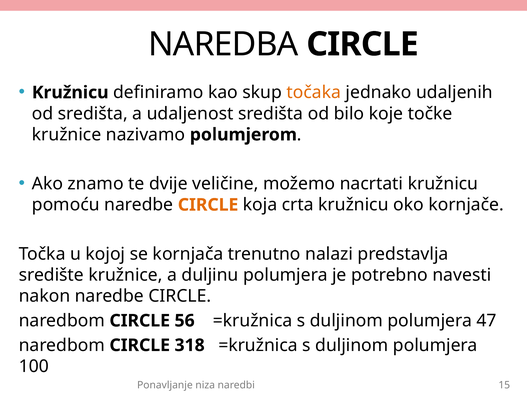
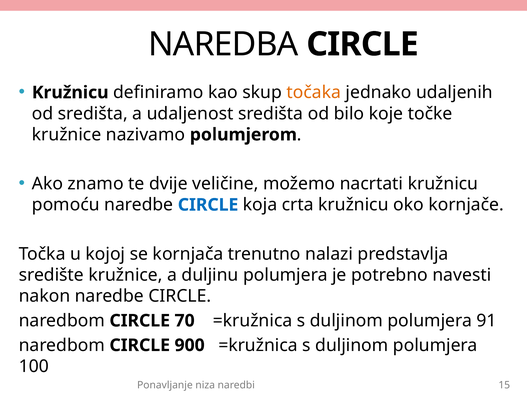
CIRCLE at (208, 205) colour: orange -> blue
56: 56 -> 70
47: 47 -> 91
318: 318 -> 900
